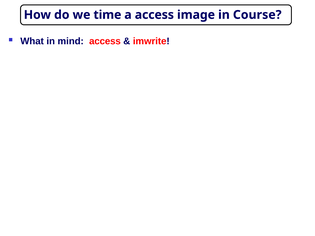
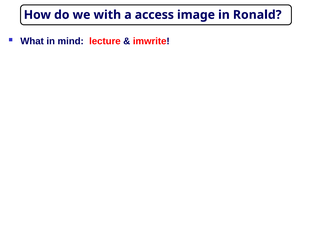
time: time -> with
Course: Course -> Ronald
mind access: access -> lecture
